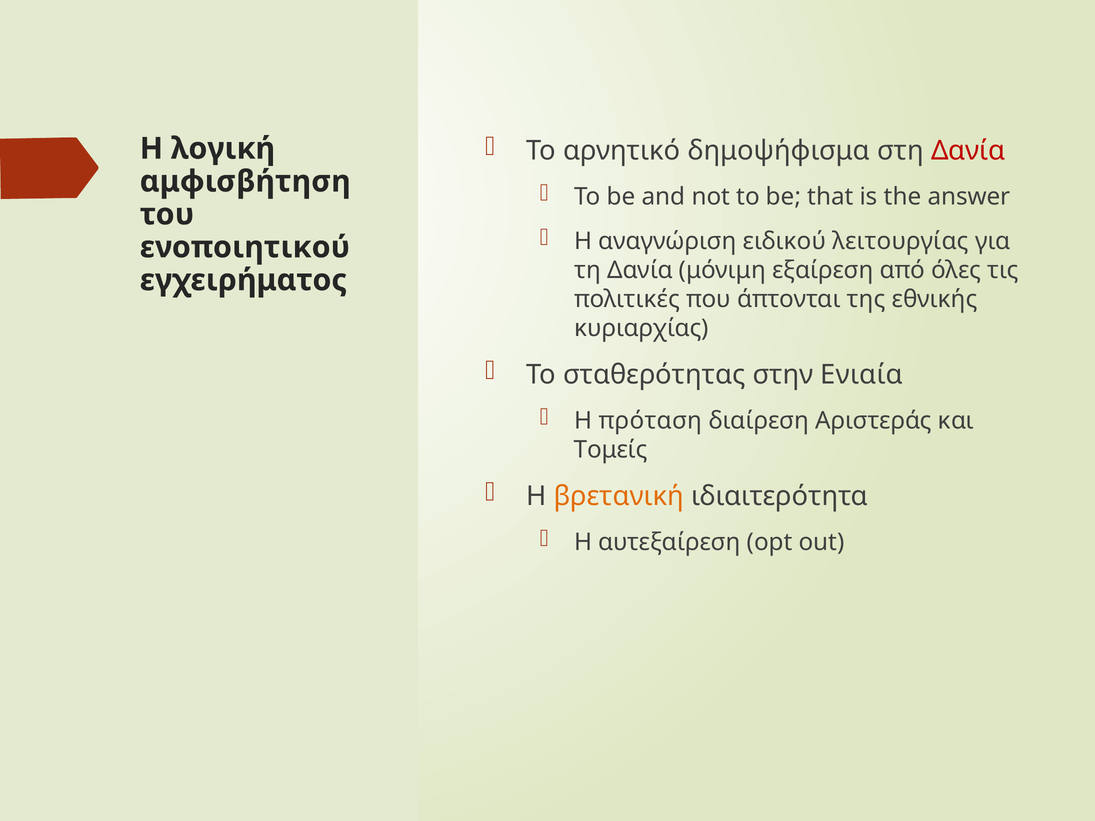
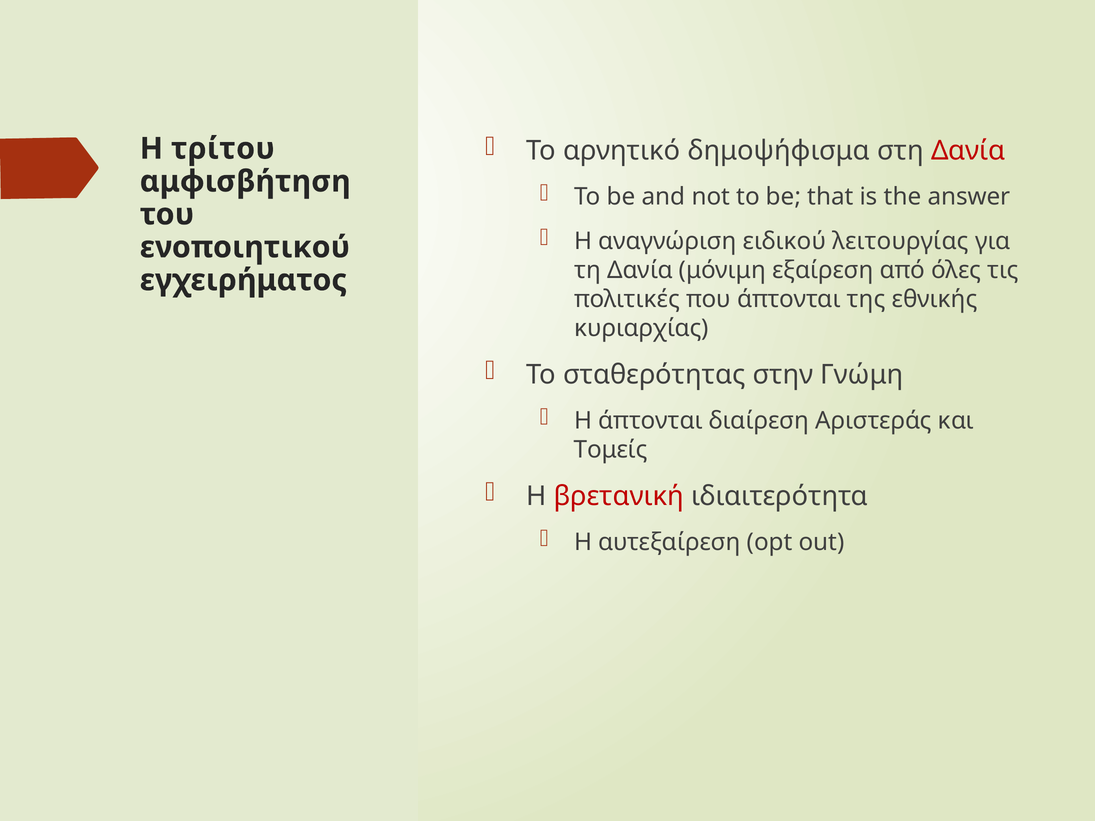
λογική: λογική -> τρίτου
Ενιαία: Ενιαία -> Γνώμη
Η πρόταση: πρόταση -> άπτονται
βρετανική colour: orange -> red
